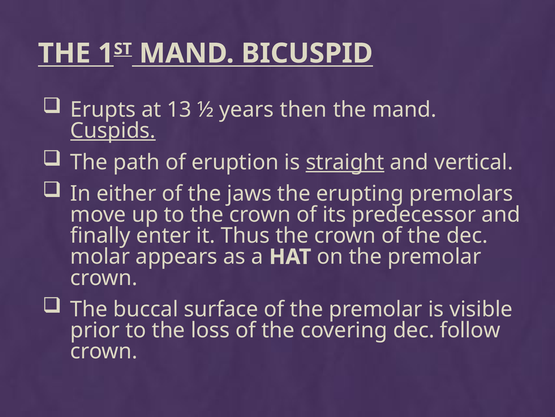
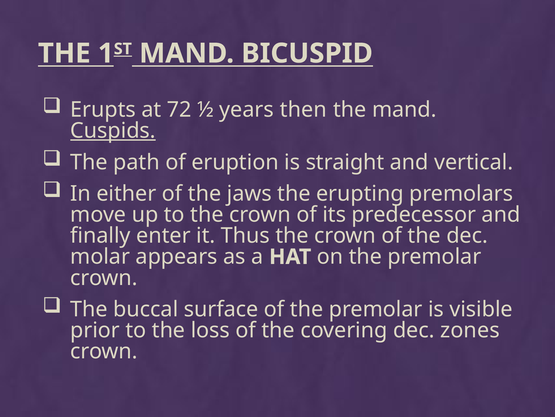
13: 13 -> 72
straight underline: present -> none
follow: follow -> zones
